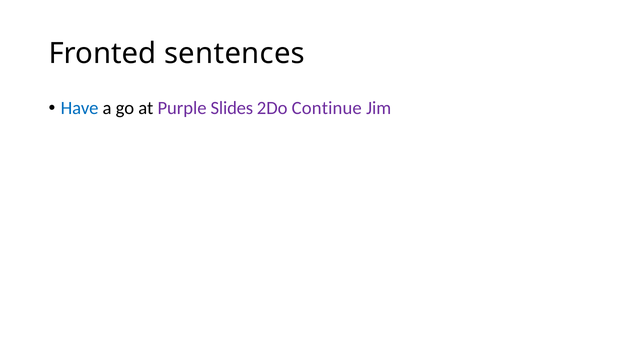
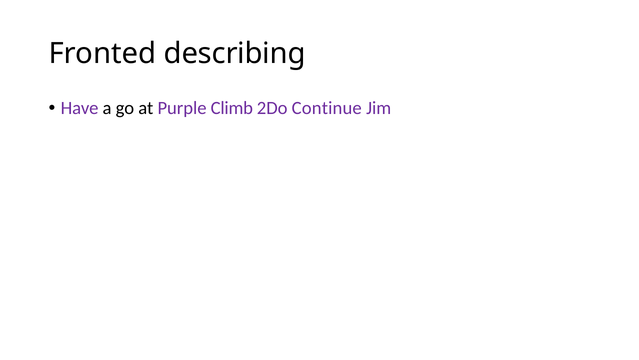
sentences: sentences -> describing
Have colour: blue -> purple
Slides: Slides -> Climb
